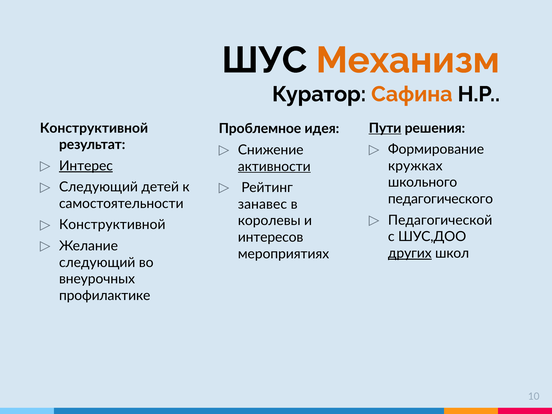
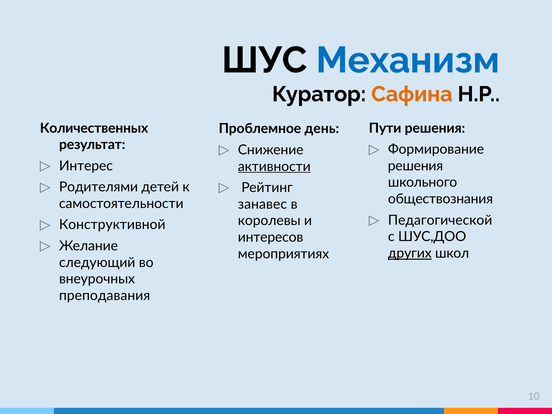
Механизм colour: orange -> blue
Конструктивной at (94, 128): Конструктивной -> Количественных
Пути underline: present -> none
идея: идея -> день
Интерес underline: present -> none
кружках at (415, 166): кружках -> решения
Следующий at (98, 187): Следующий -> Родителями
педагогического: педагогического -> обществознания
профилактике: профилактике -> преподавания
